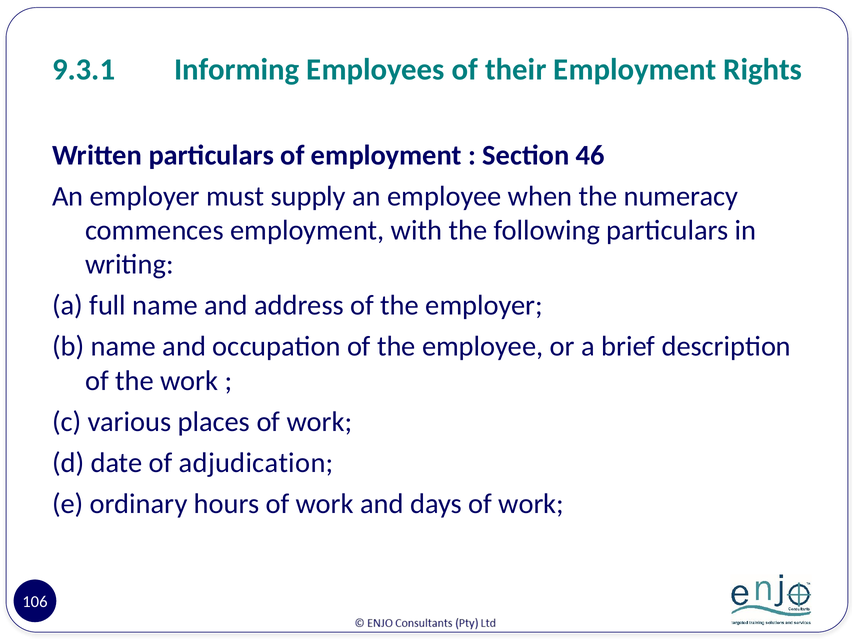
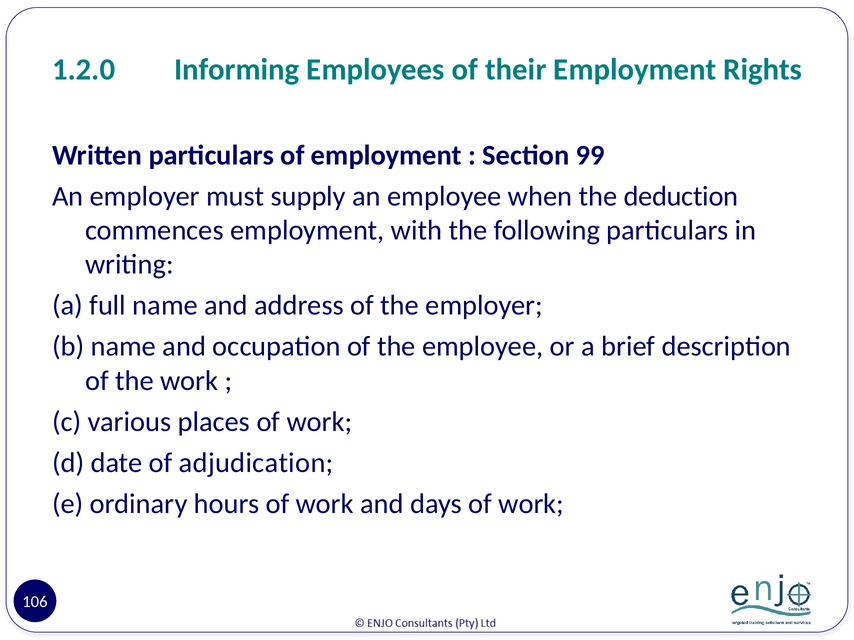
9.3.1: 9.3.1 -> 1.2.0
46: 46 -> 99
numeracy: numeracy -> deduction
